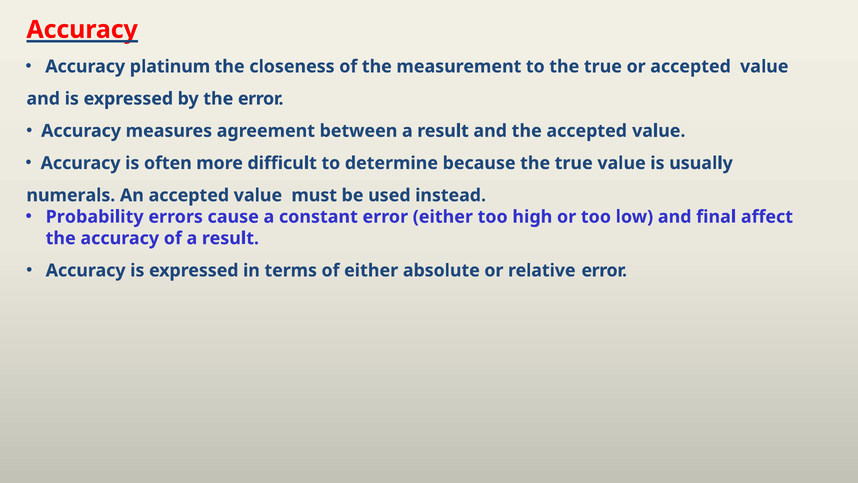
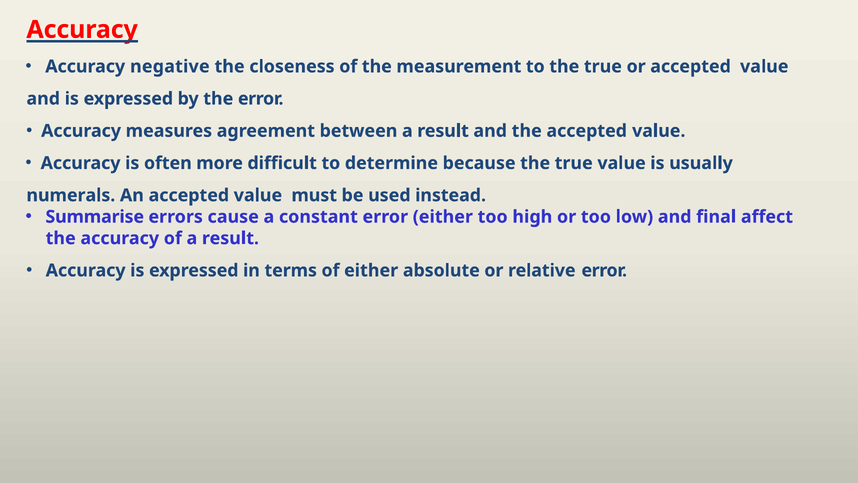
platinum: platinum -> negative
Probability: Probability -> Summarise
